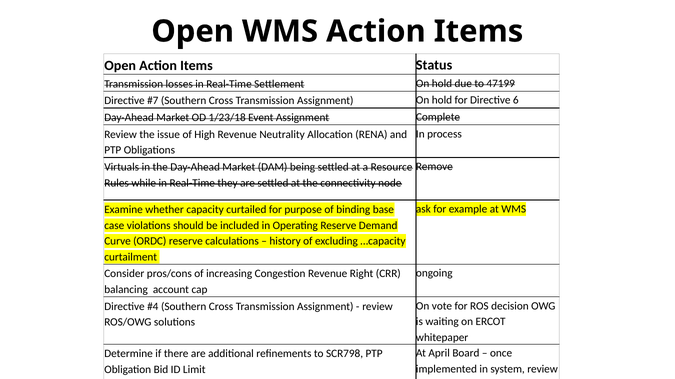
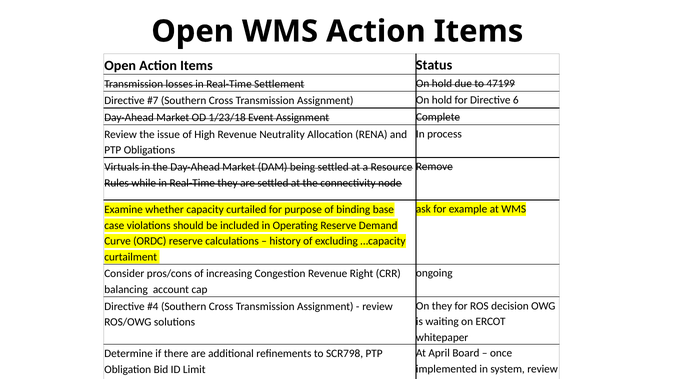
On vote: vote -> they
